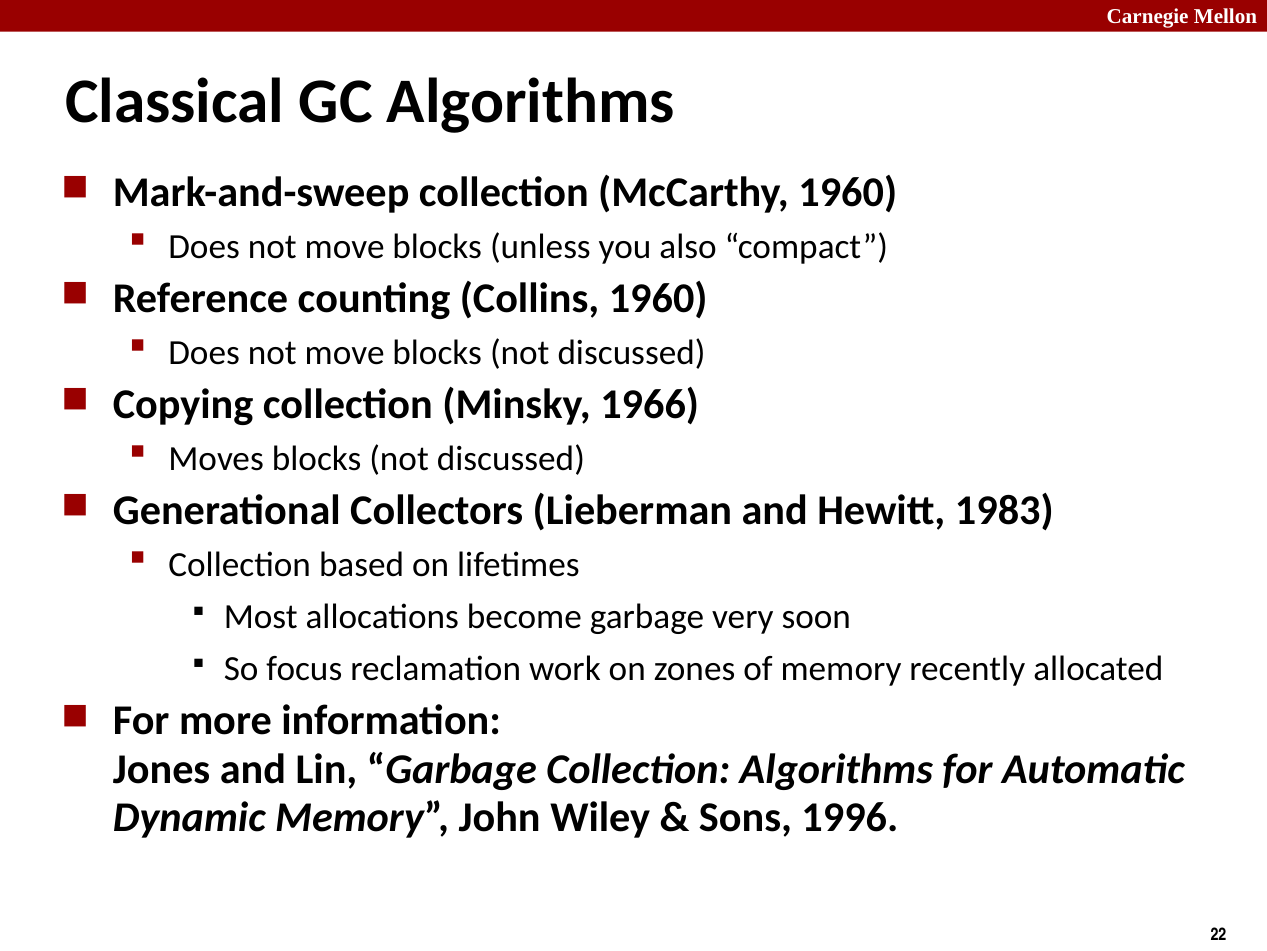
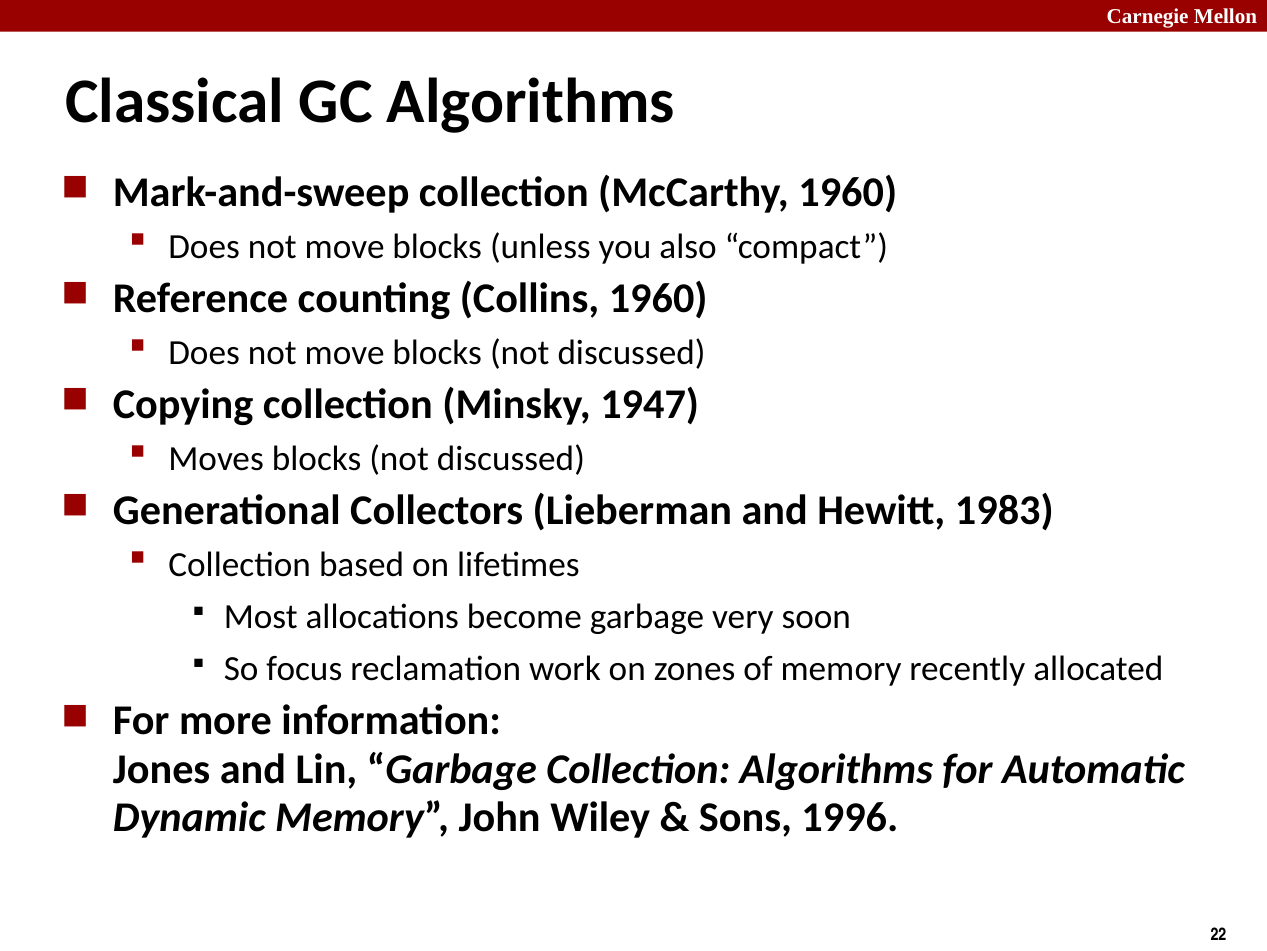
1966: 1966 -> 1947
